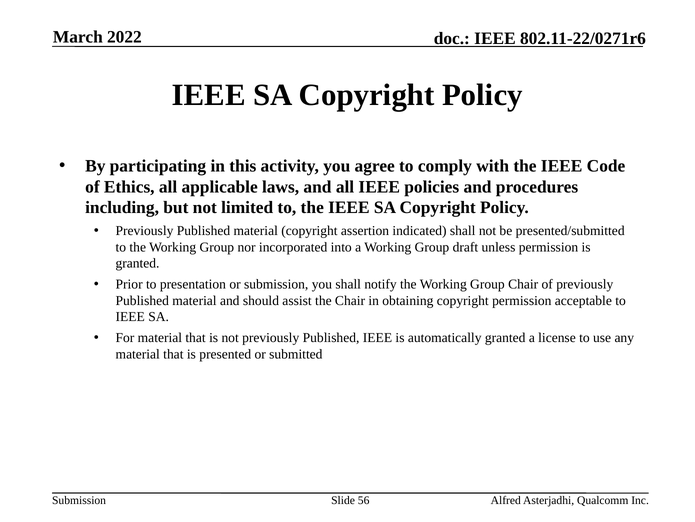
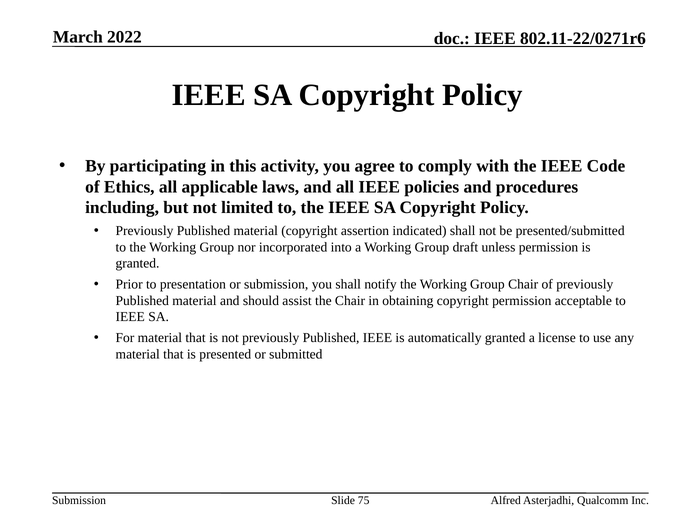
56: 56 -> 75
